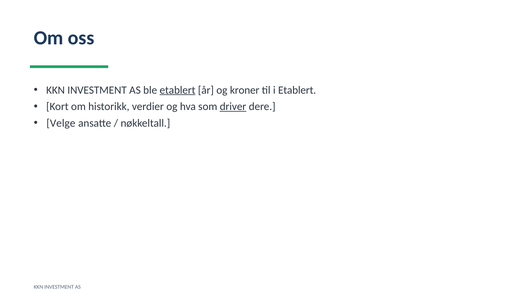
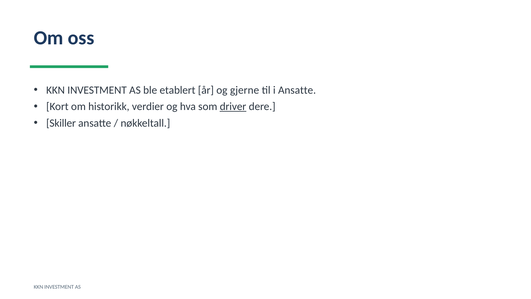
etablert at (178, 90) underline: present -> none
kroner: kroner -> gjerne
i Etablert: Etablert -> Ansatte
Velge: Velge -> Skiller
